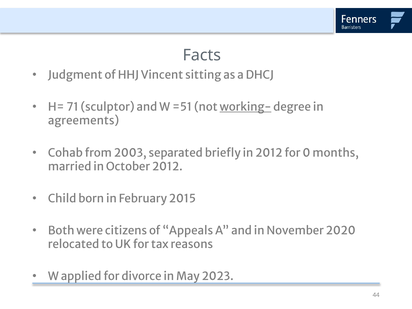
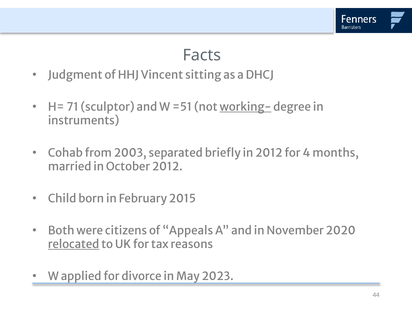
agreements: agreements -> instruments
0: 0 -> 4
relocated underline: none -> present
